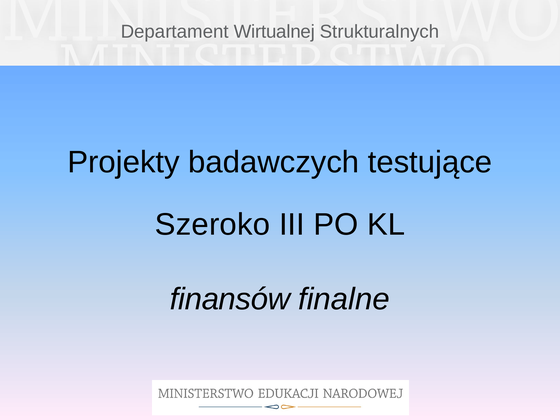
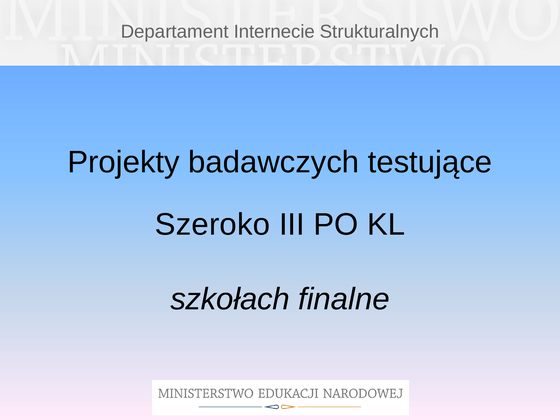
Wirtualnej: Wirtualnej -> Internecie
finansów: finansów -> szkołach
